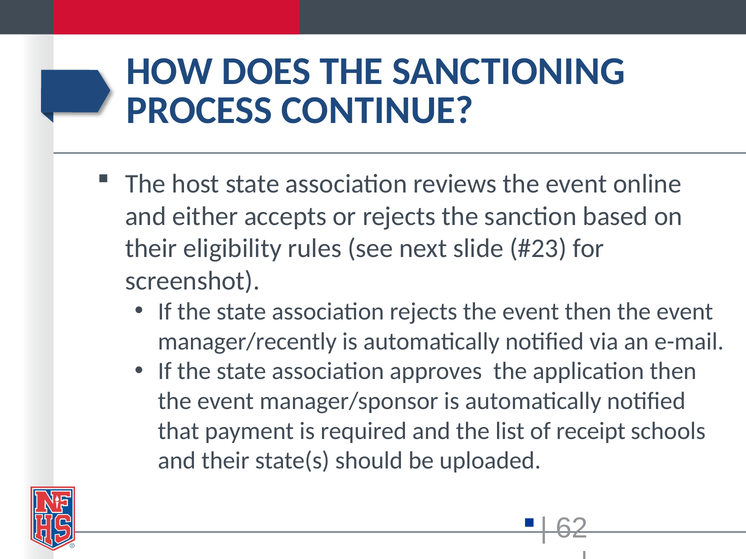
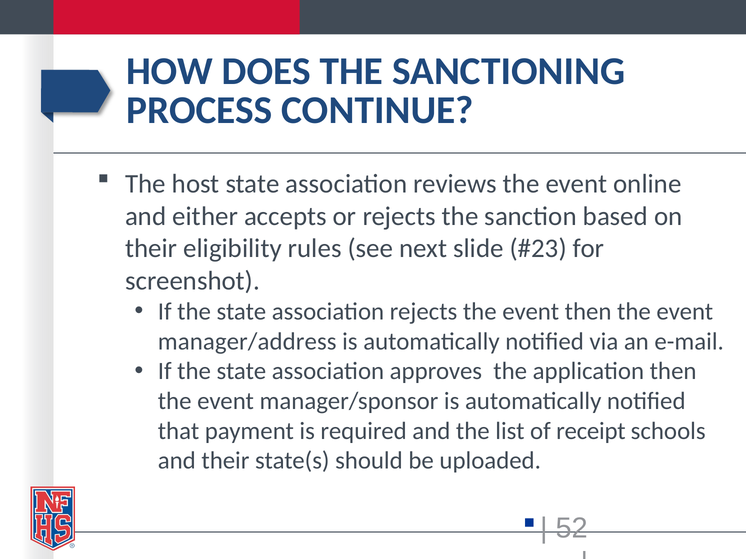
manager/recently: manager/recently -> manager/address
62: 62 -> 52
